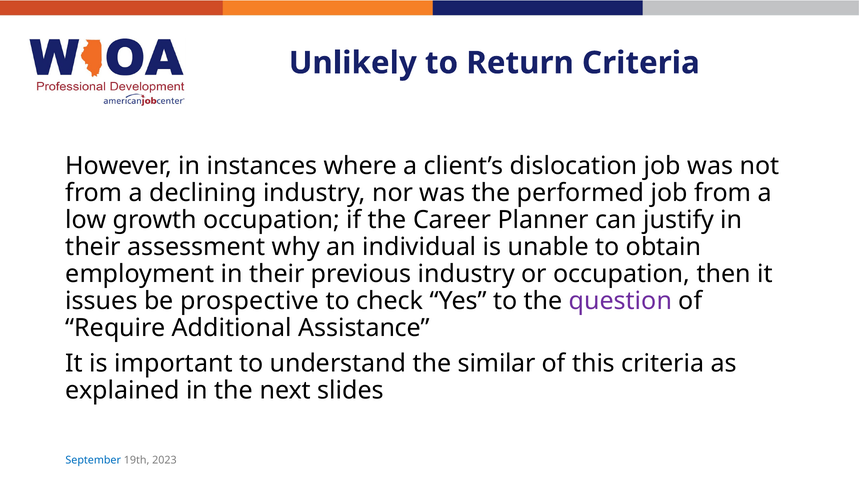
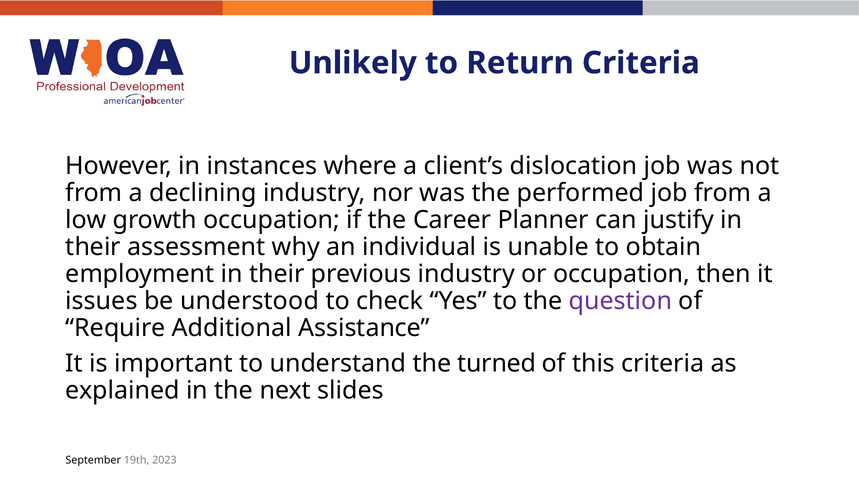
prospective: prospective -> understood
similar: similar -> turned
September colour: blue -> black
